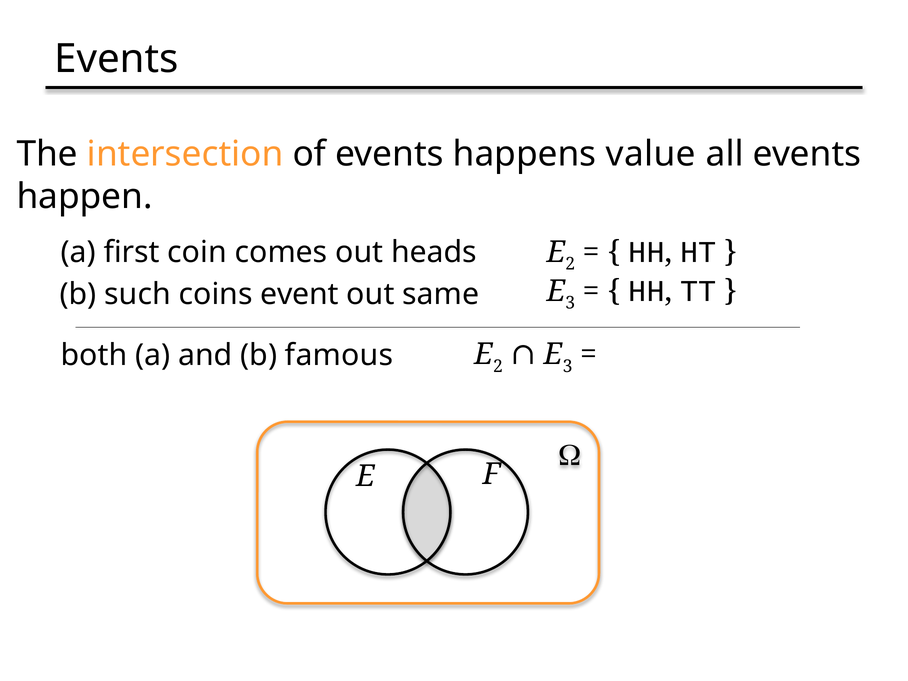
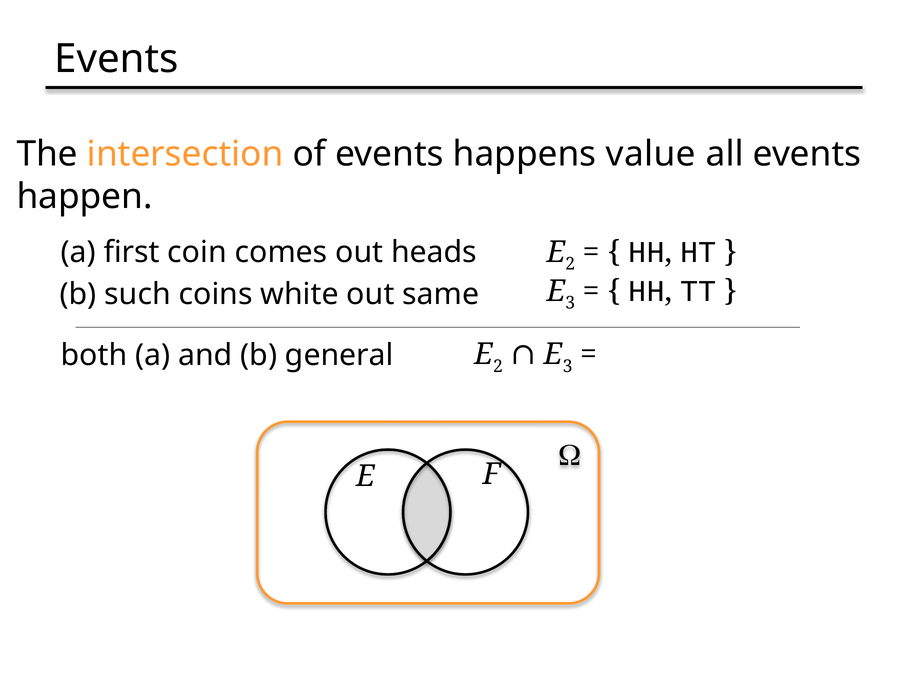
event: event -> white
famous: famous -> general
